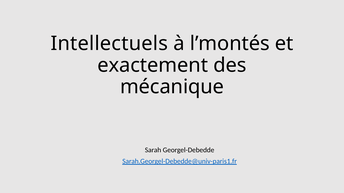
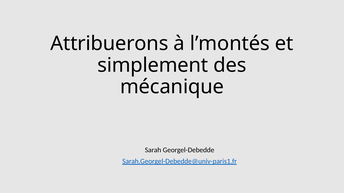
Intellectuels: Intellectuels -> Attribuerons
exactement: exactement -> simplement
